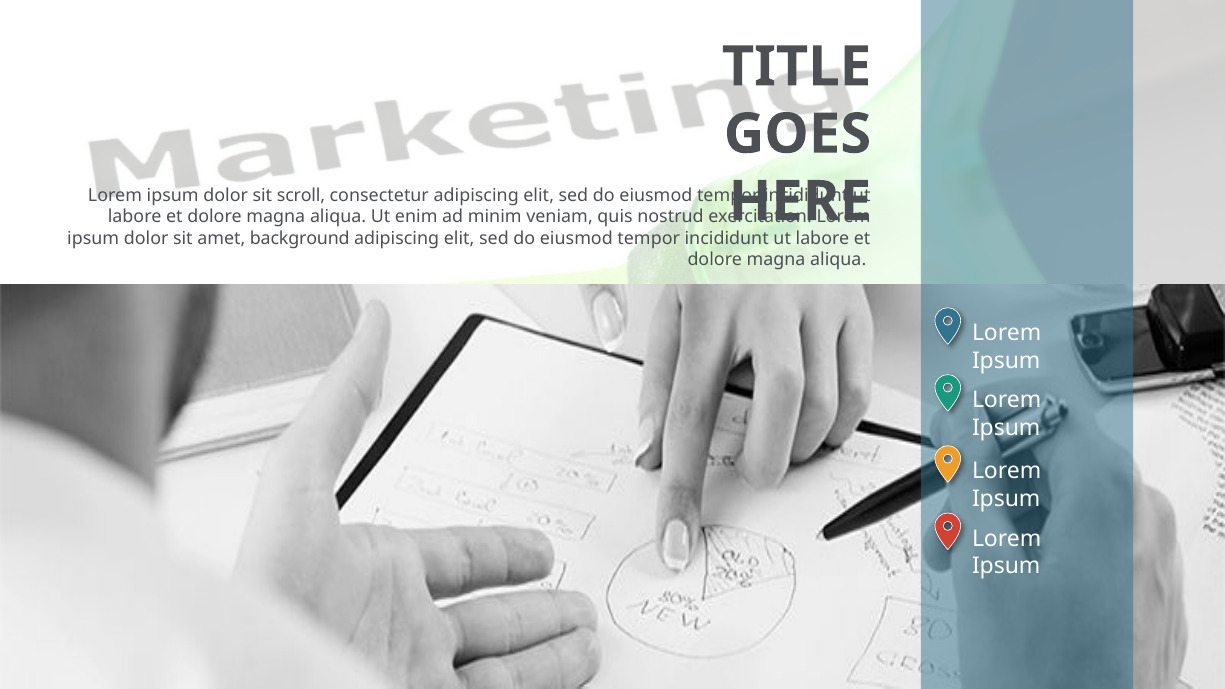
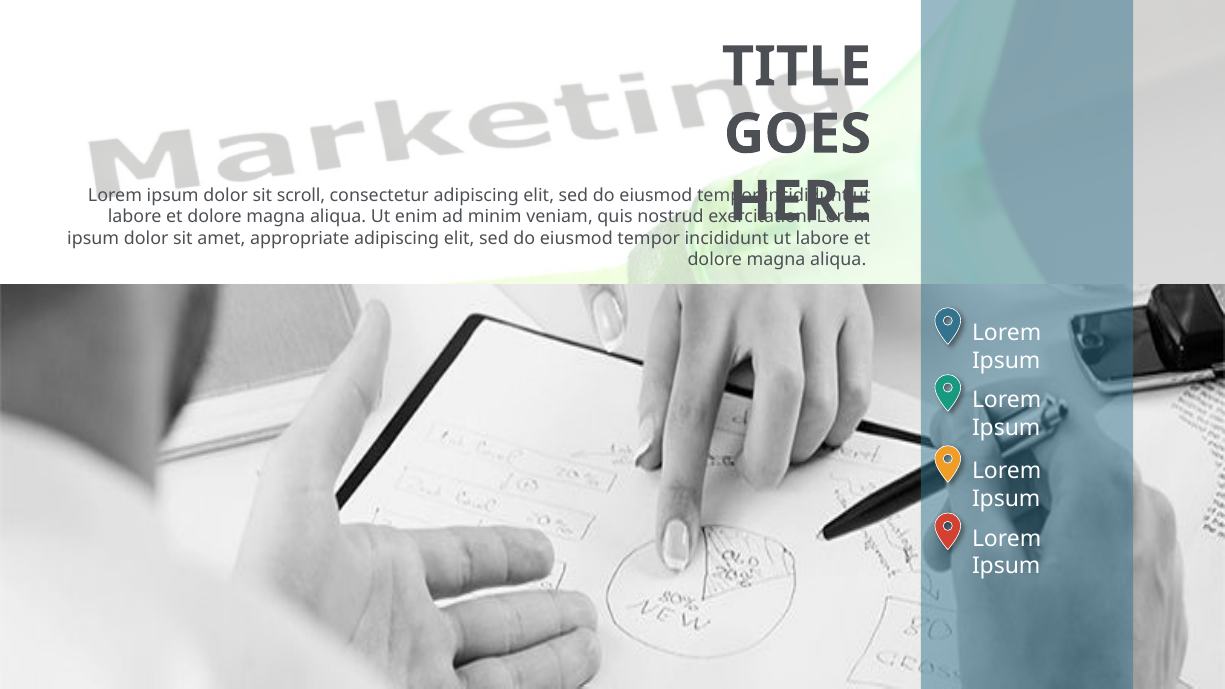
background: background -> appropriate
